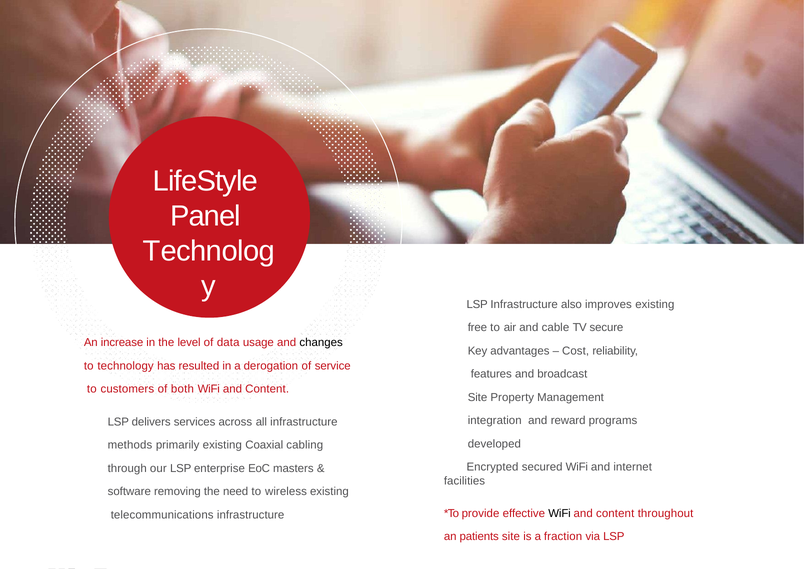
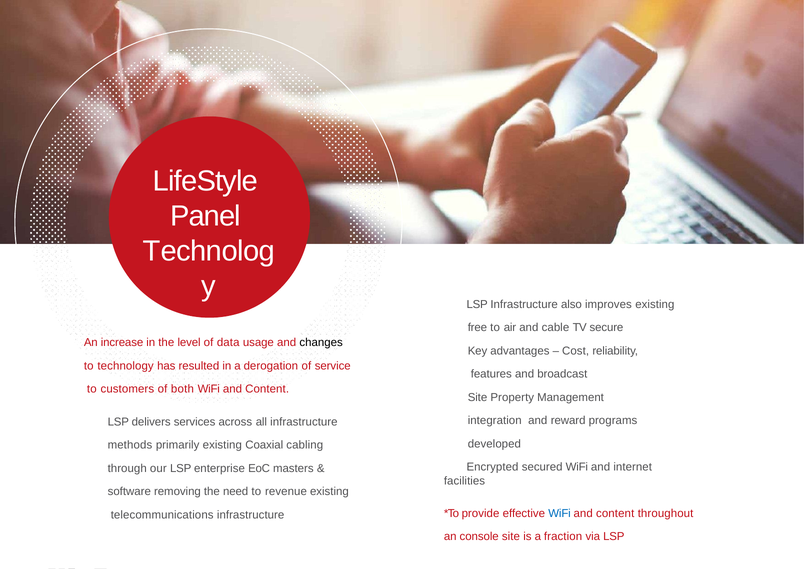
wireless: wireless -> revenue
WiFi at (560, 513) colour: black -> blue
patients: patients -> console
